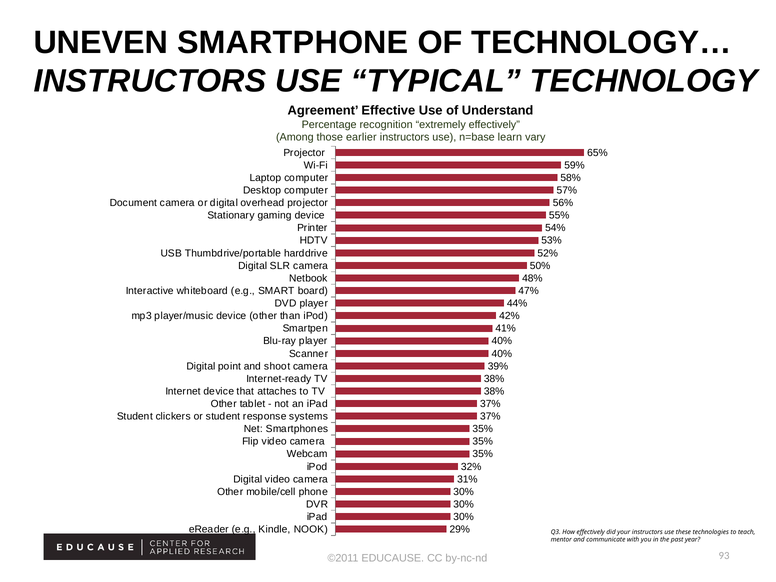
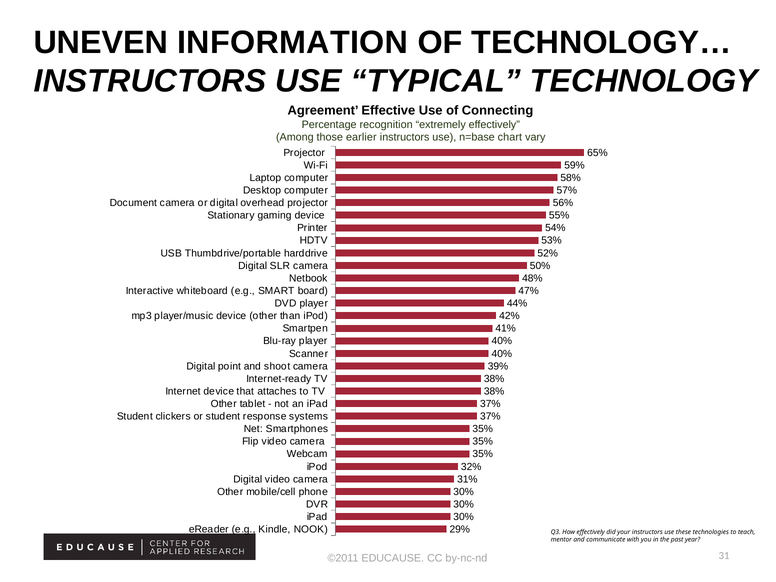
SMARTPHONE: SMARTPHONE -> INFORMATION
Understand: Understand -> Connecting
learn: learn -> chart
93: 93 -> 31
